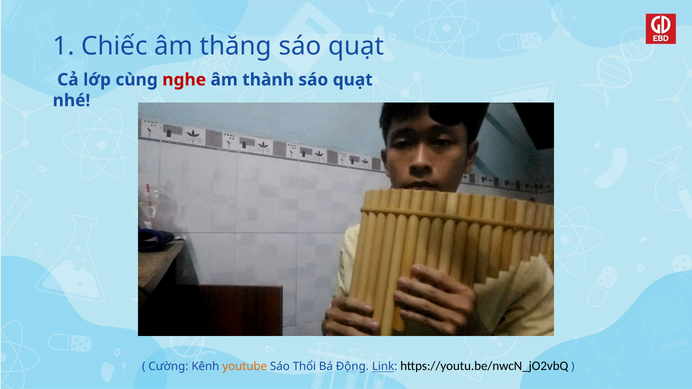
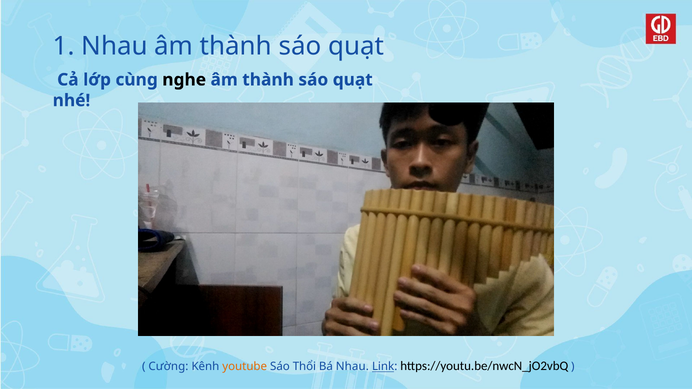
1 Chiếc: Chiếc -> Nhau
thăng at (236, 46): thăng -> thành
nghe colour: red -> black
Bá Động: Động -> Nhau
